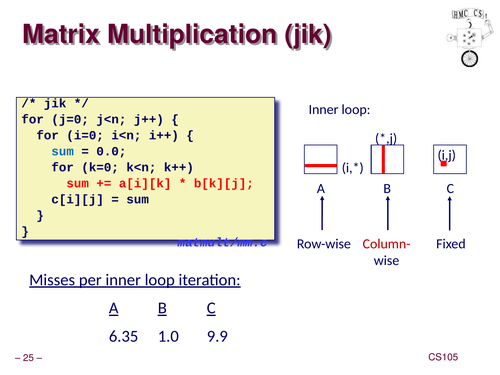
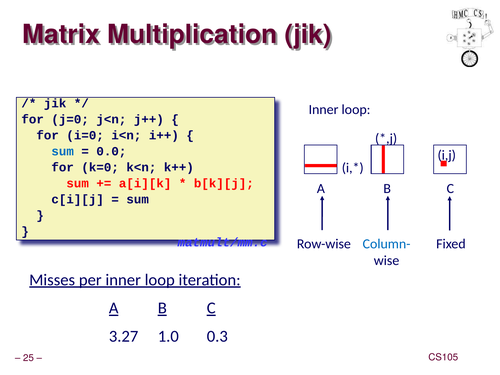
Column- colour: red -> blue
6.35: 6.35 -> 3.27
9.9: 9.9 -> 0.3
